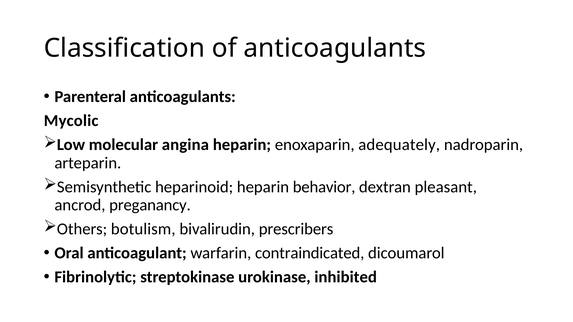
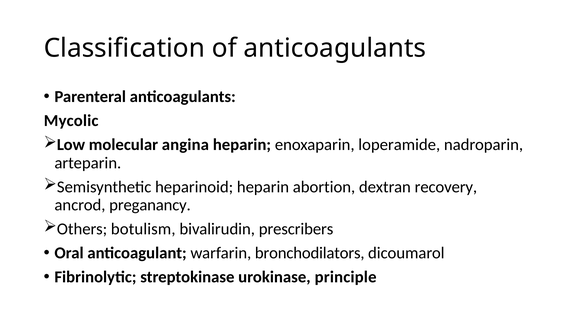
adequately: adequately -> loperamide
behavior: behavior -> abortion
pleasant: pleasant -> recovery
contraindicated: contraindicated -> bronchodilators
inhibited: inhibited -> principle
